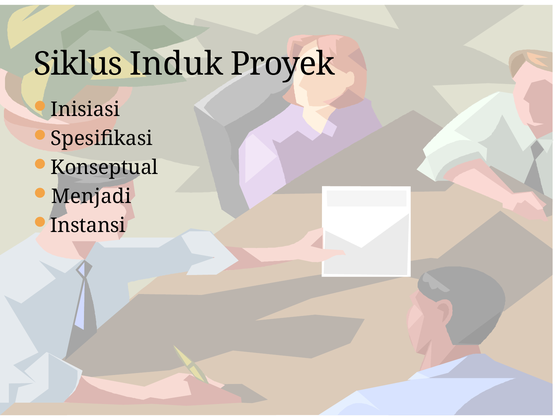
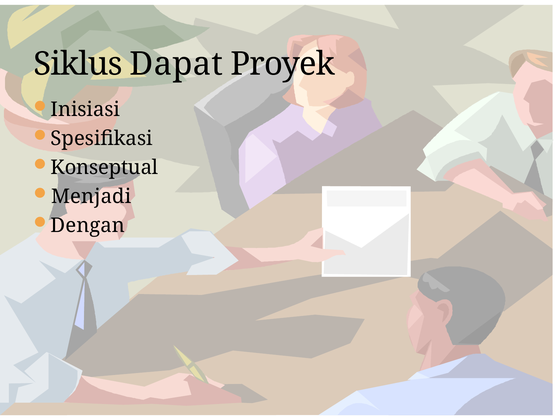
Induk: Induk -> Dapat
Instansi: Instansi -> Dengan
